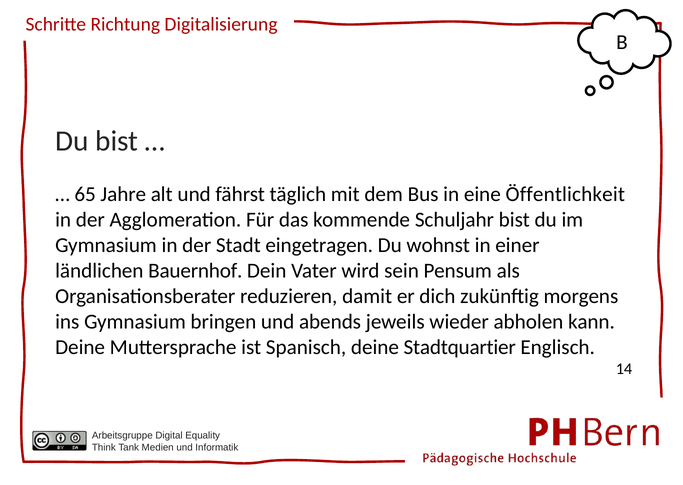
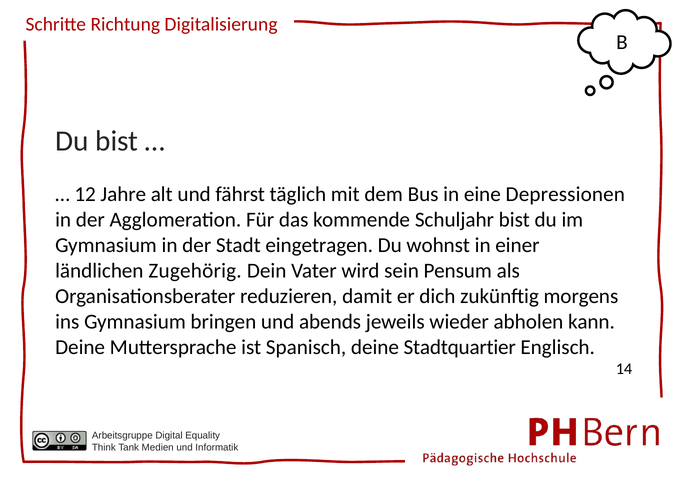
65: 65 -> 12
Öffentlichkeit: Öffentlichkeit -> Depressionen
Bauernhof: Bauernhof -> Zugehörig
